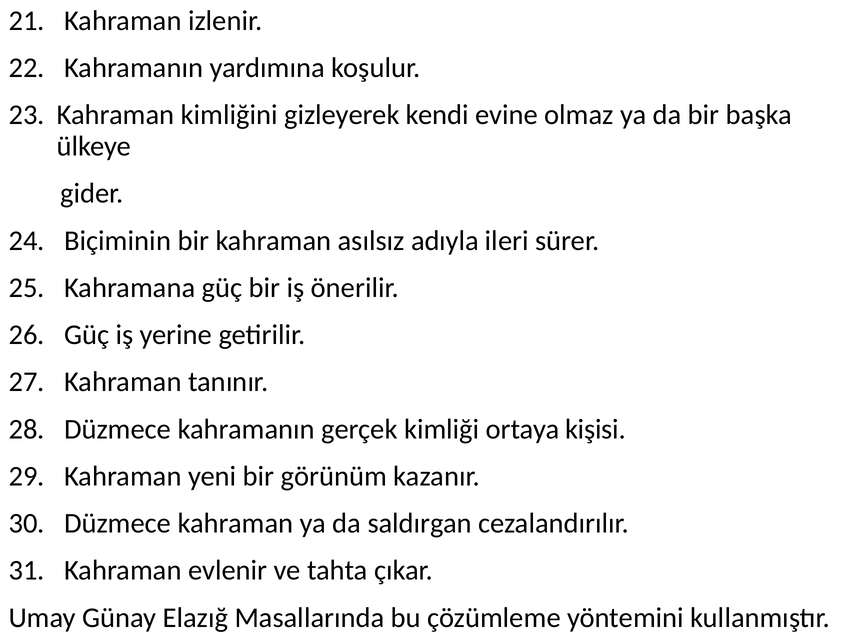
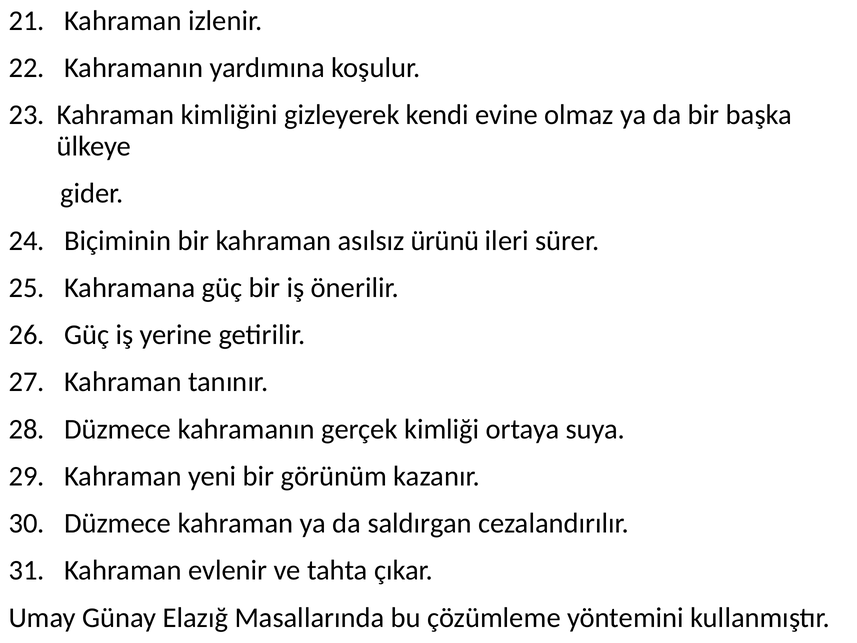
adıyla: adıyla -> ürünü
kişisi: kişisi -> suya
